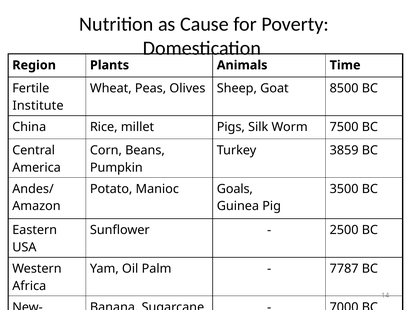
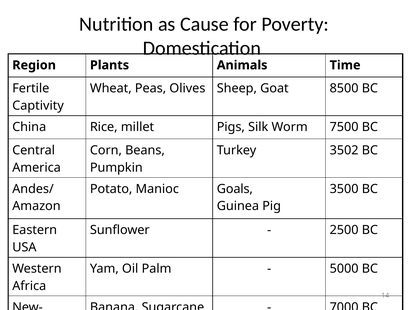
Institute: Institute -> Captivity
3859: 3859 -> 3502
7787: 7787 -> 5000
